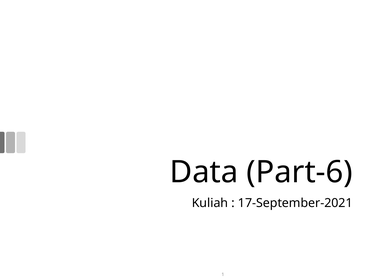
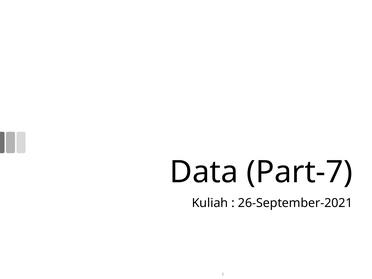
Part-6: Part-6 -> Part-7
17-September-2021: 17-September-2021 -> 26-September-2021
